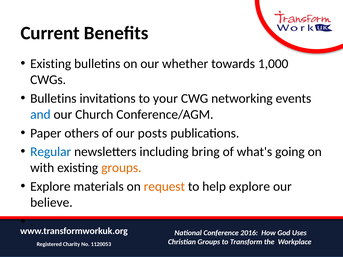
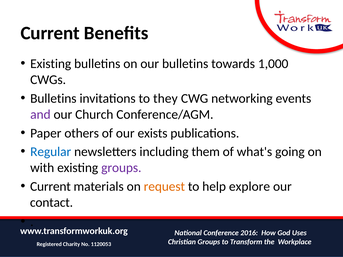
our whether: whether -> bulletins
your: your -> they
and colour: blue -> purple
posts: posts -> exists
bring: bring -> them
groups at (121, 168) colour: orange -> purple
Explore at (50, 187): Explore -> Current
believe: believe -> contact
